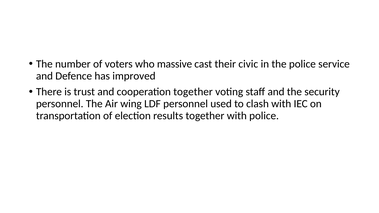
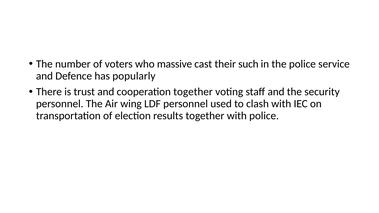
civic: civic -> such
improved: improved -> popularly
